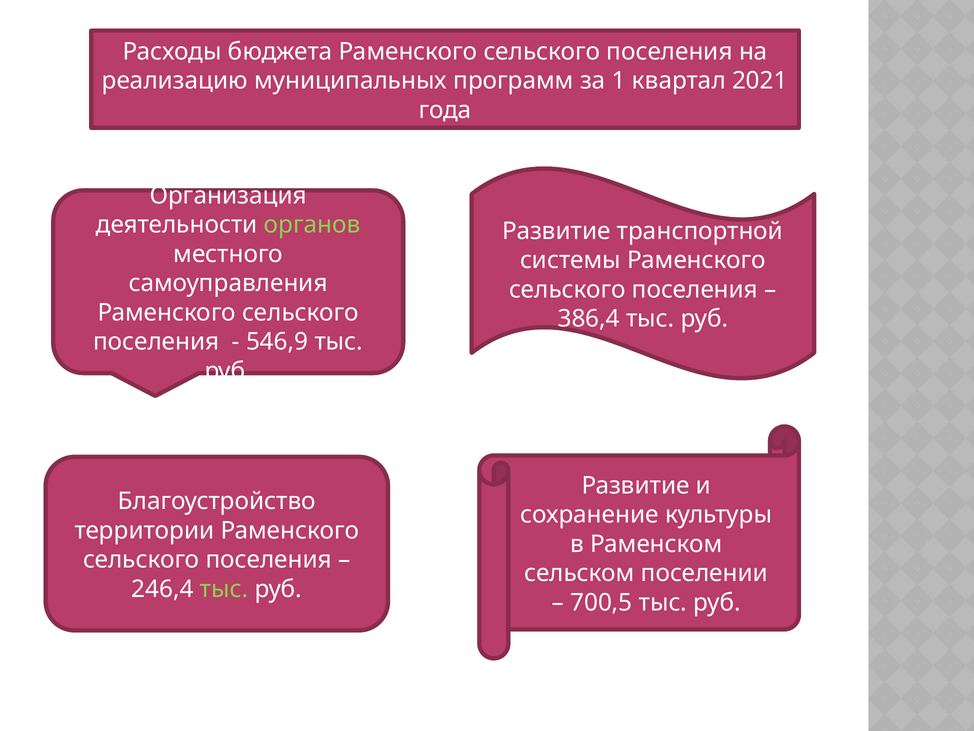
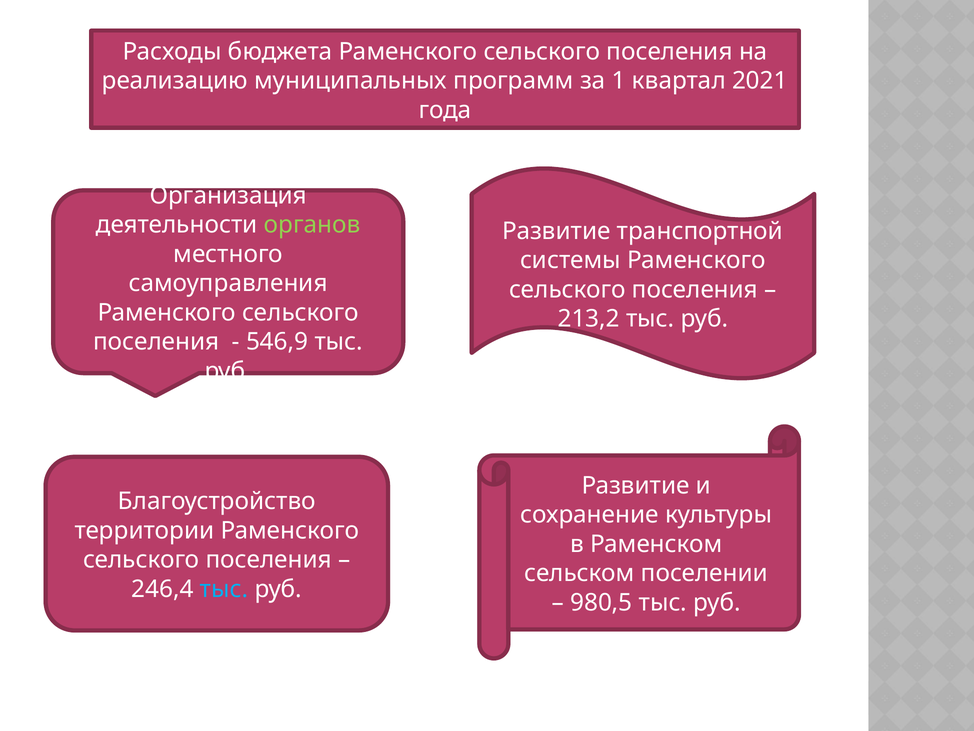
386,4: 386,4 -> 213,2
тыс at (224, 589) colour: light green -> light blue
700,5: 700,5 -> 980,5
